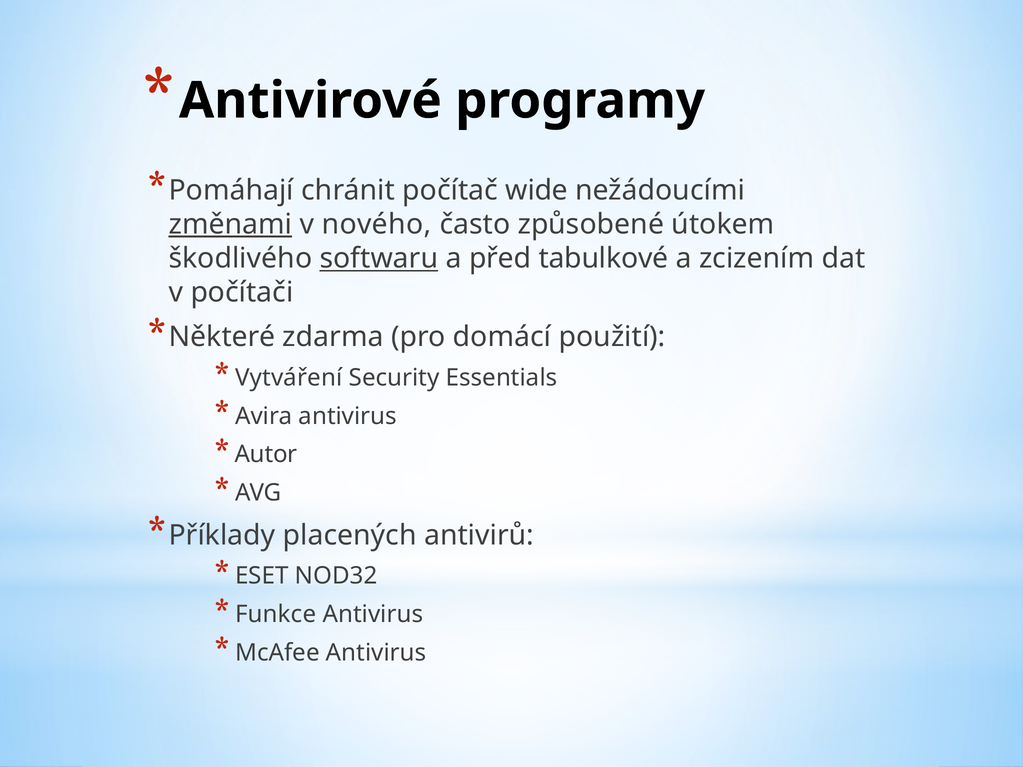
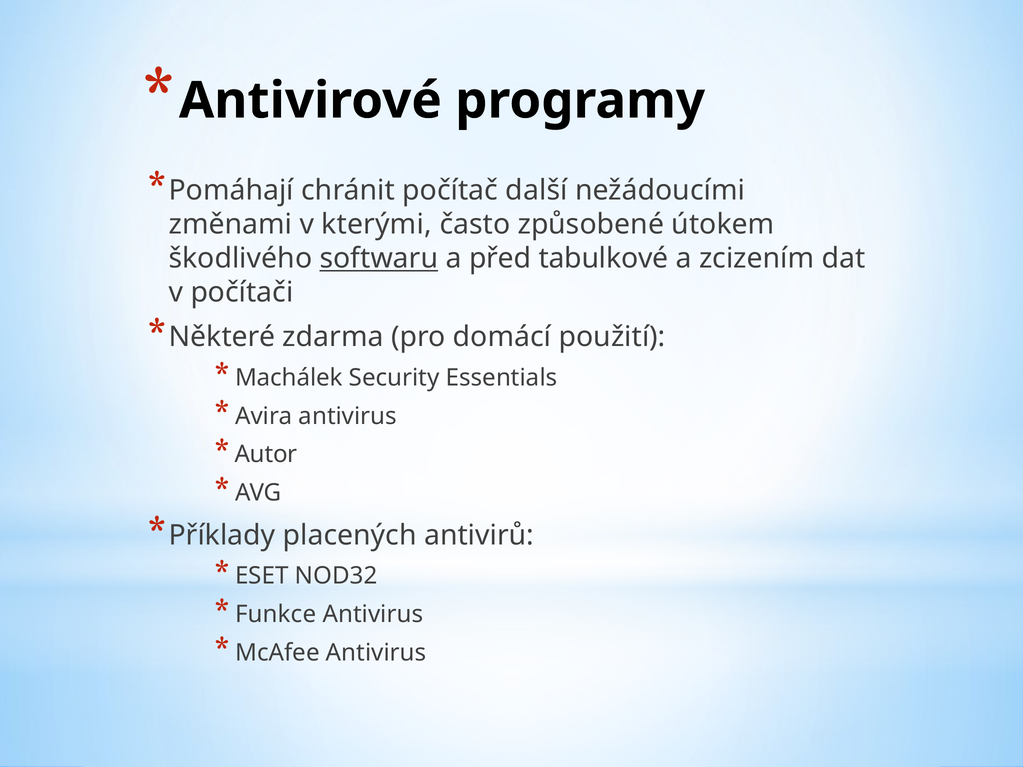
wide: wide -> další
změnami underline: present -> none
nového: nového -> kterými
Vytváření: Vytváření -> Machálek
